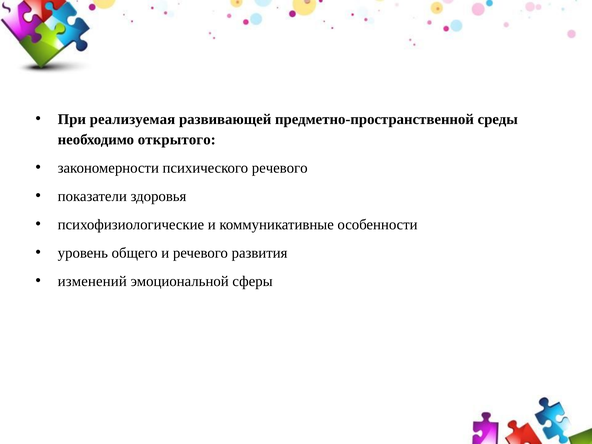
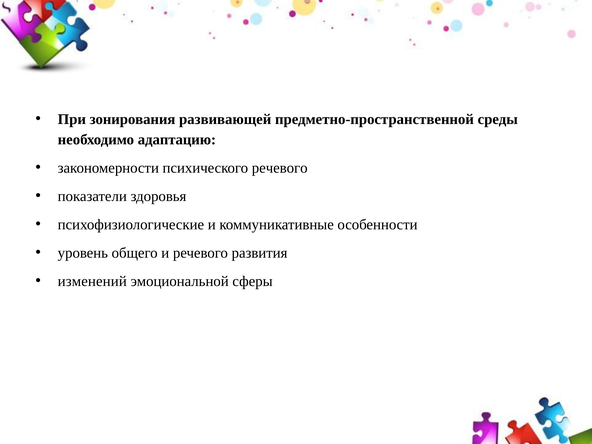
реализуемая: реализуемая -> зонирования
открытого: открытого -> адаптацию
